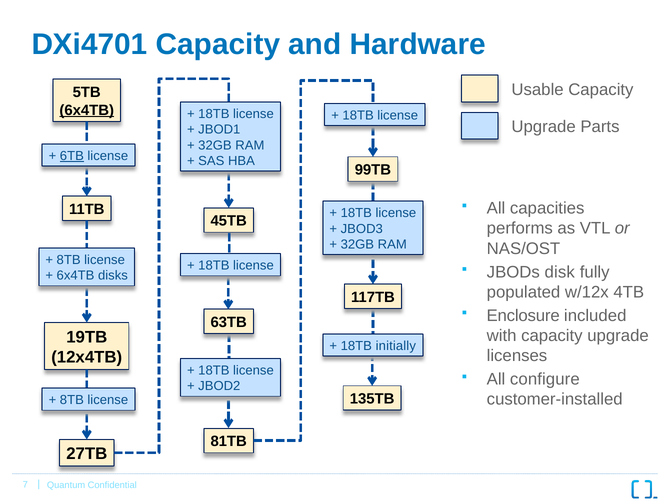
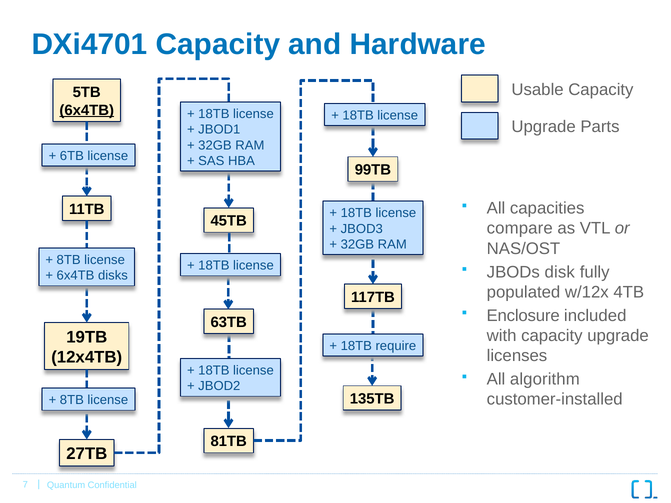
6TB underline: present -> none
performs: performs -> compare
initially: initially -> require
configure: configure -> algorithm
